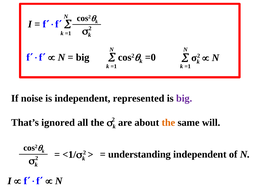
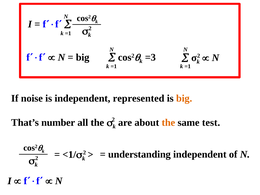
=0: =0 -> =3
big at (184, 98) colour: purple -> orange
ignored: ignored -> number
will: will -> test
